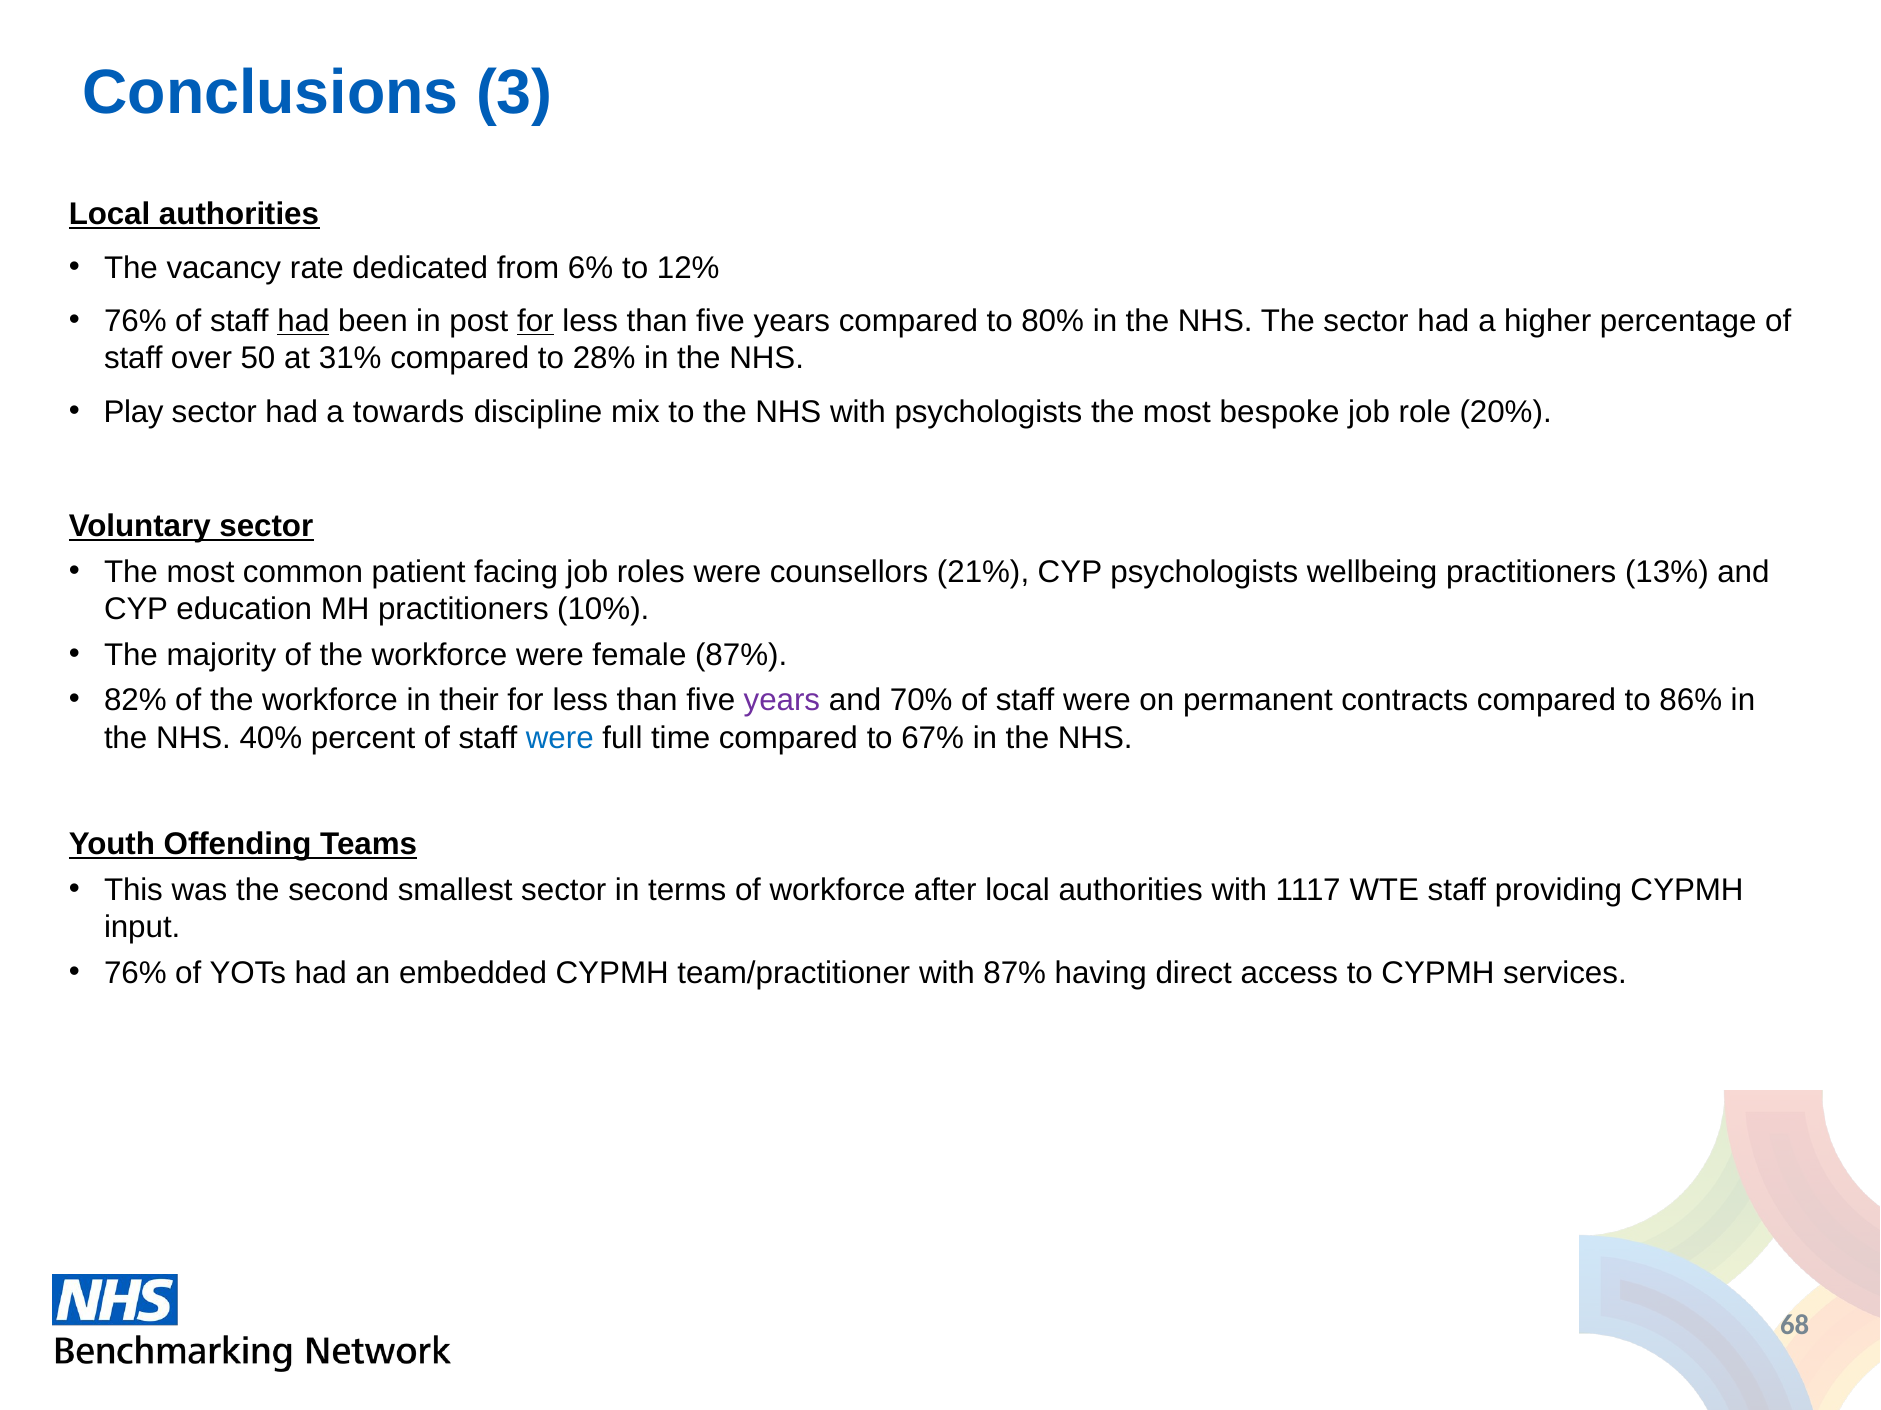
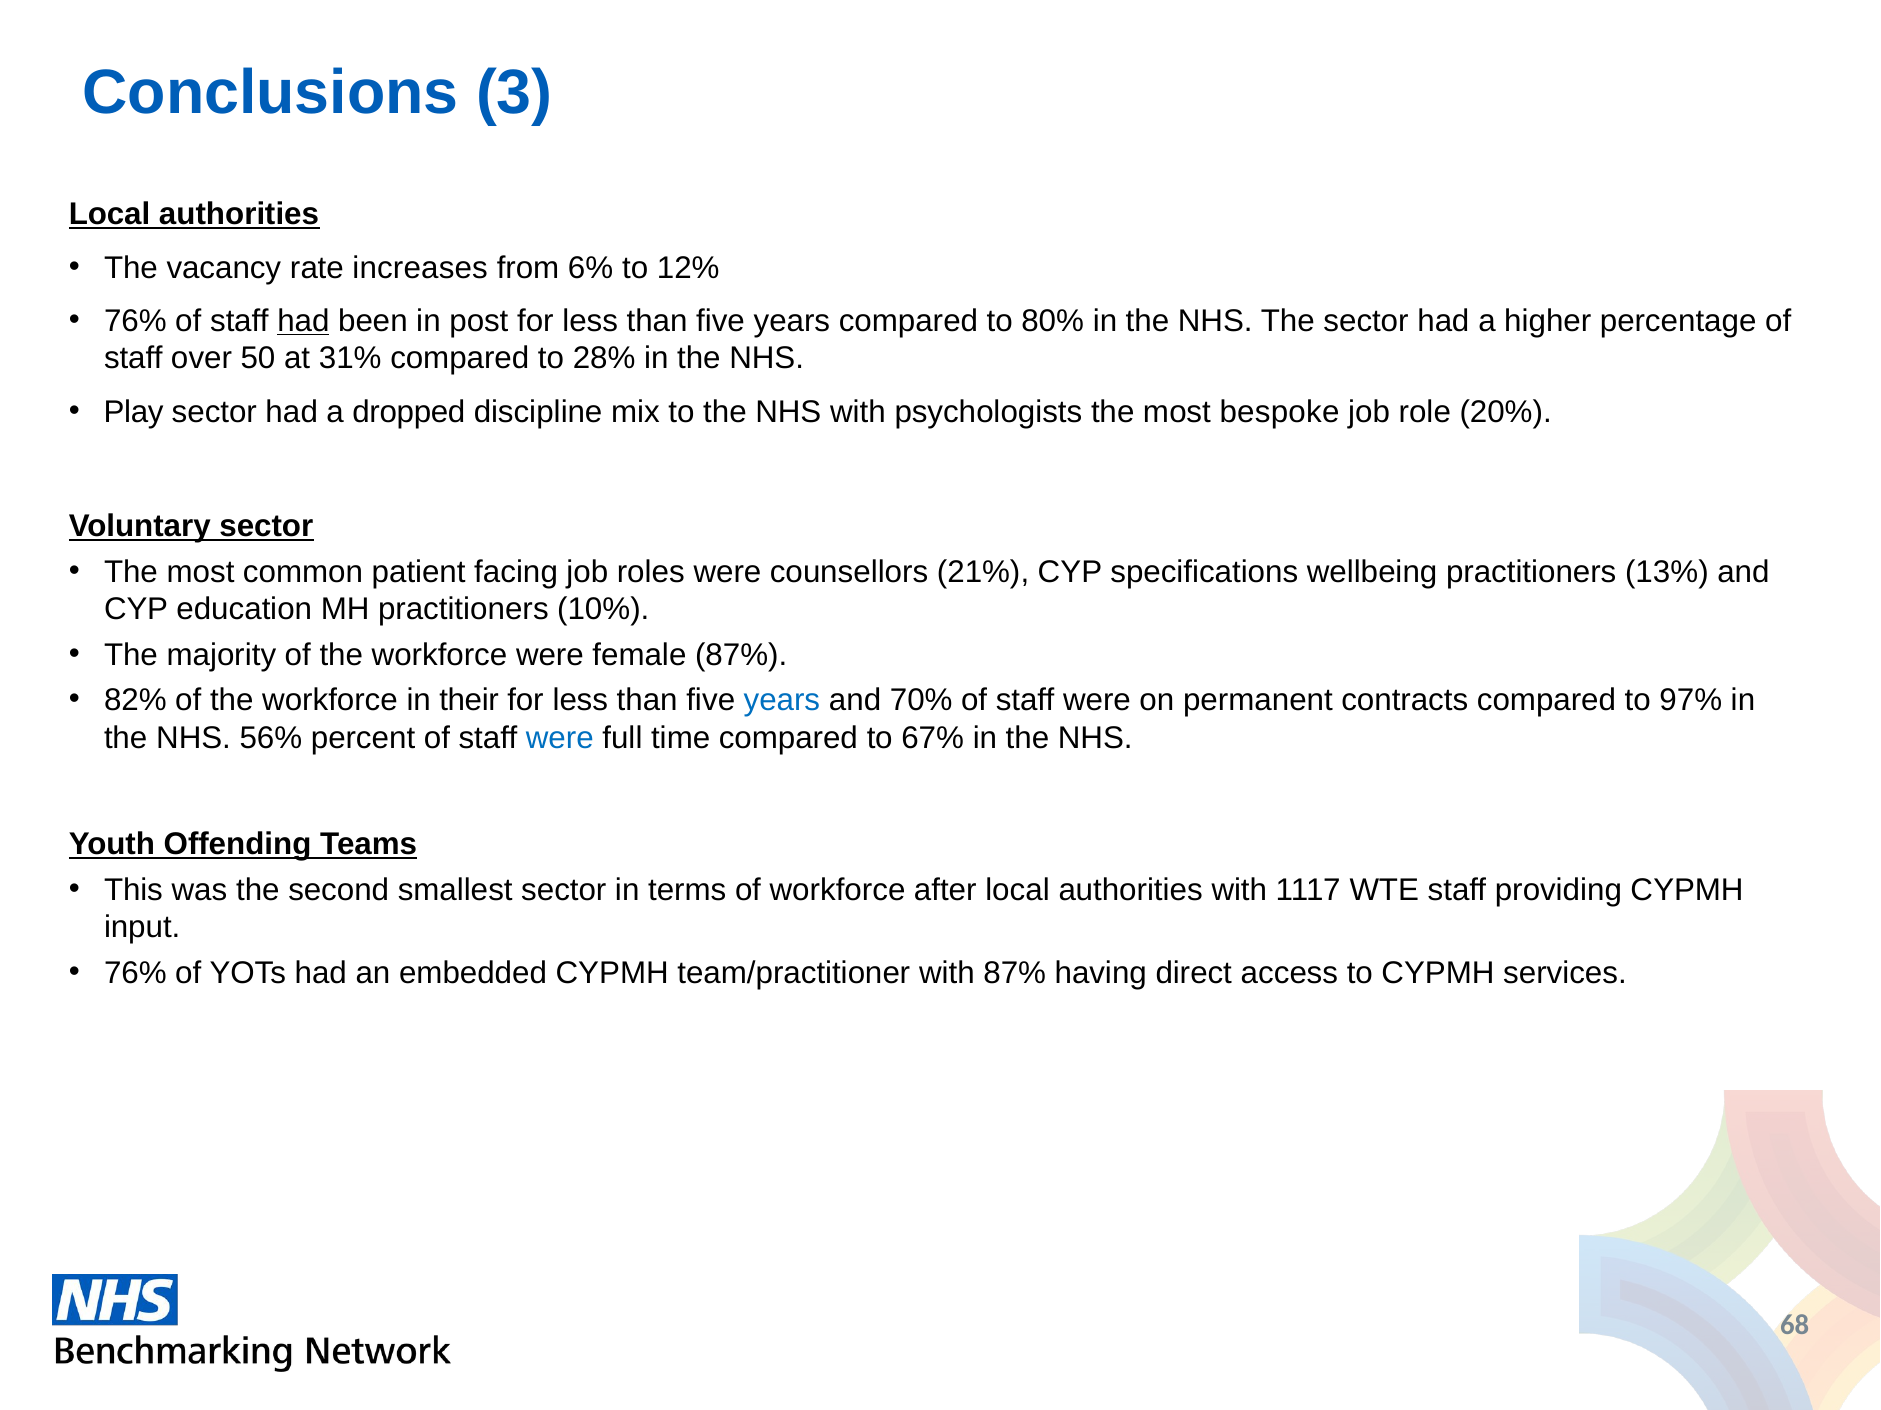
dedicated: dedicated -> increases
for at (535, 321) underline: present -> none
towards: towards -> dropped
CYP psychologists: psychologists -> specifications
years at (782, 701) colour: purple -> blue
86%: 86% -> 97%
40%: 40% -> 56%
